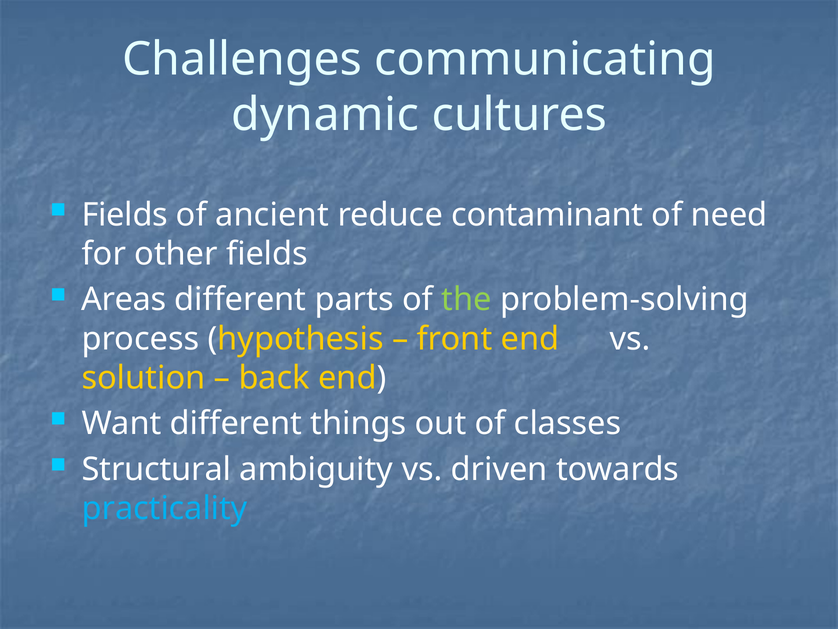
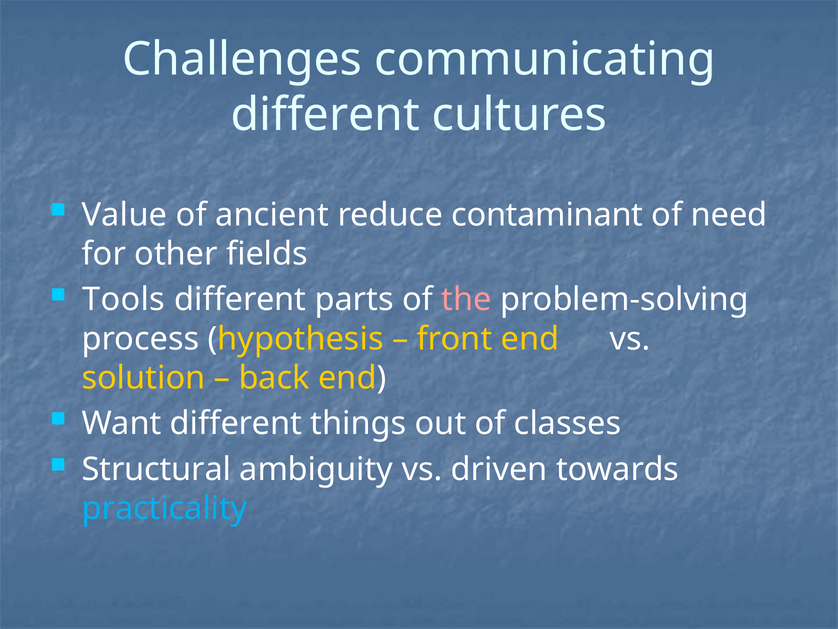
dynamic at (325, 115): dynamic -> different
Fields at (125, 215): Fields -> Value
Areas: Areas -> Tools
the colour: light green -> pink
